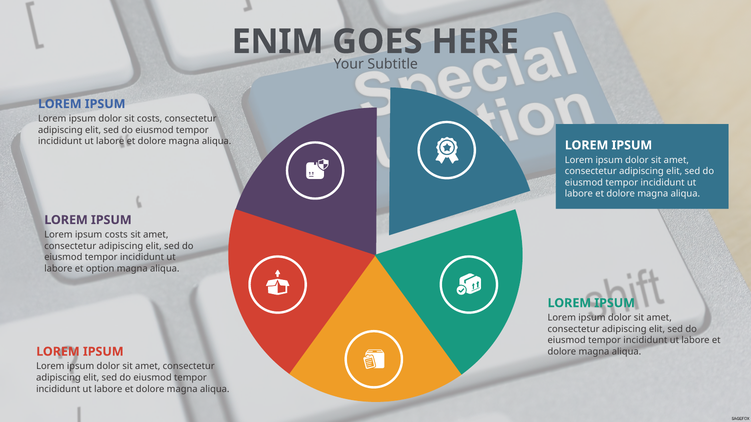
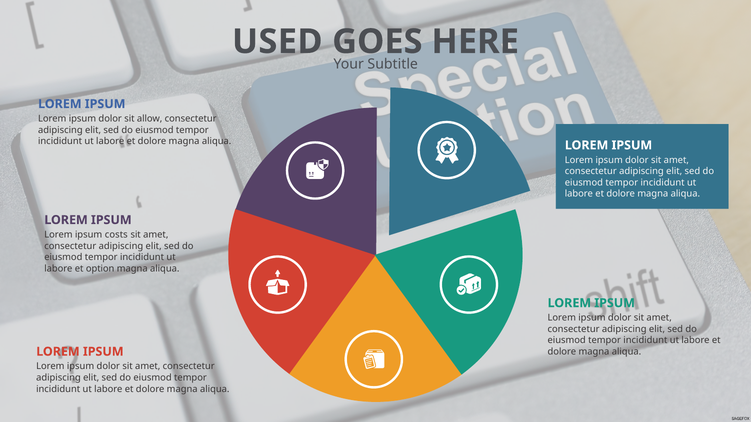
ENIM: ENIM -> USED
sit costs: costs -> allow
